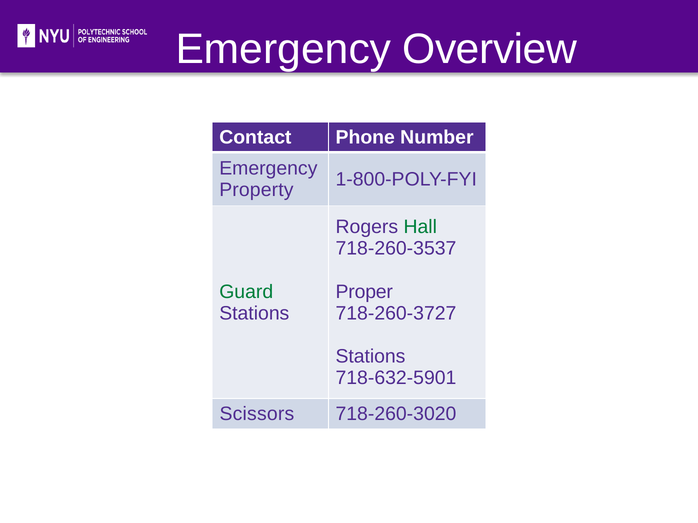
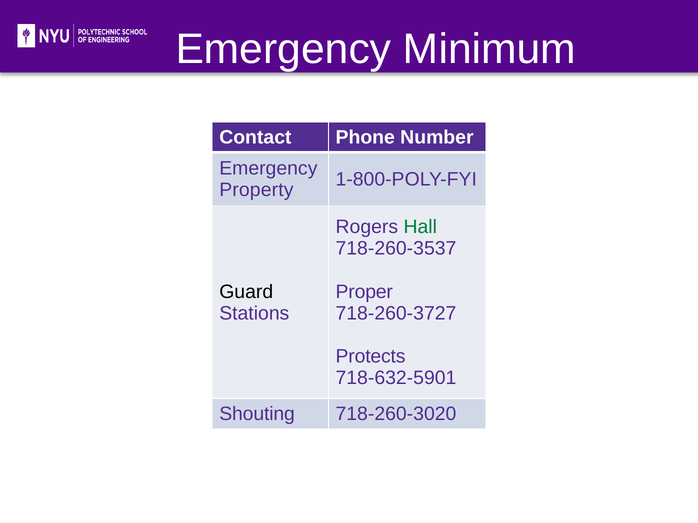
Overview: Overview -> Minimum
Guard colour: green -> black
Stations at (371, 357): Stations -> Protects
Scissors: Scissors -> Shouting
